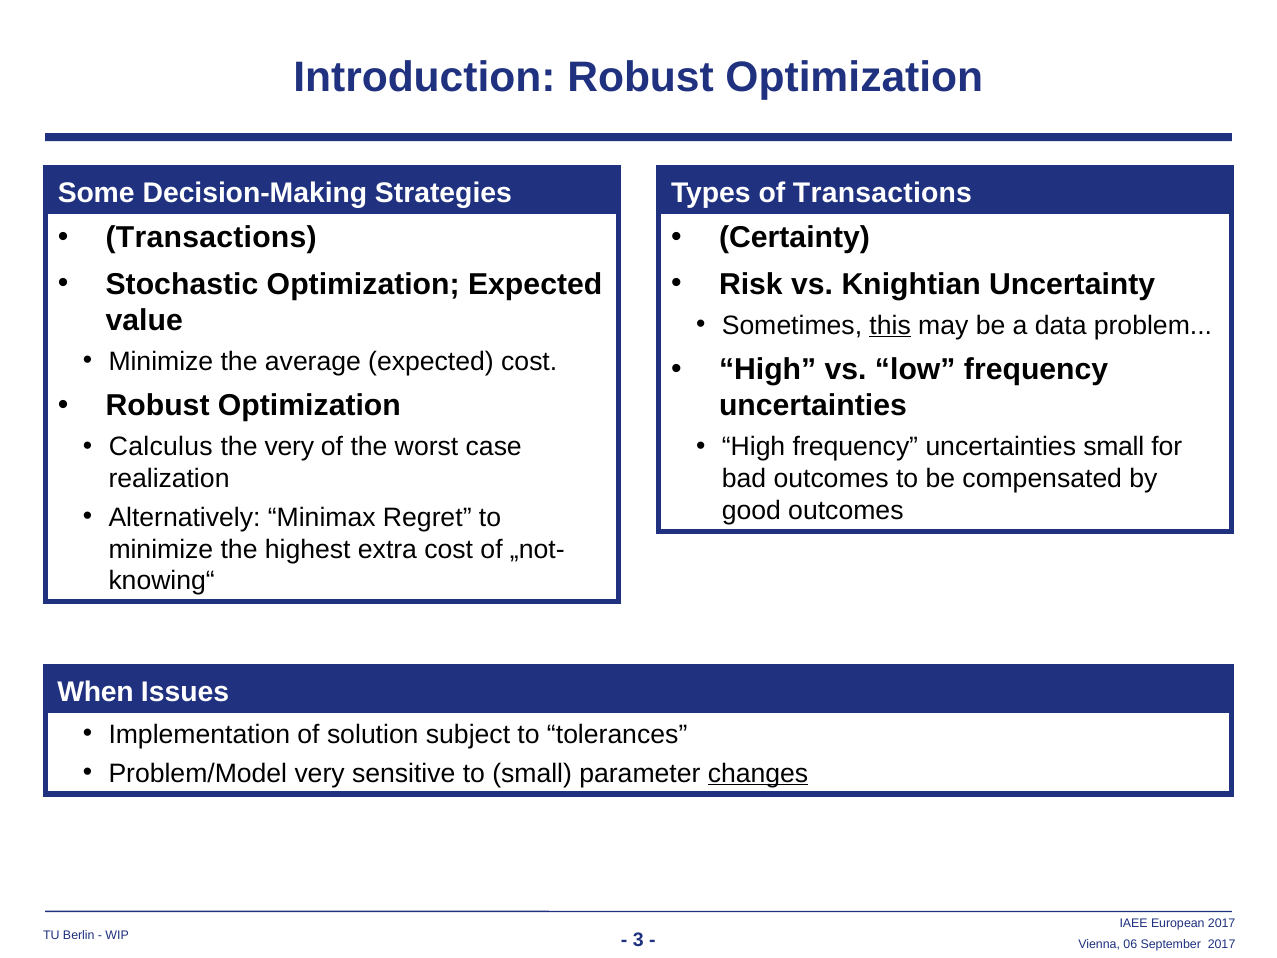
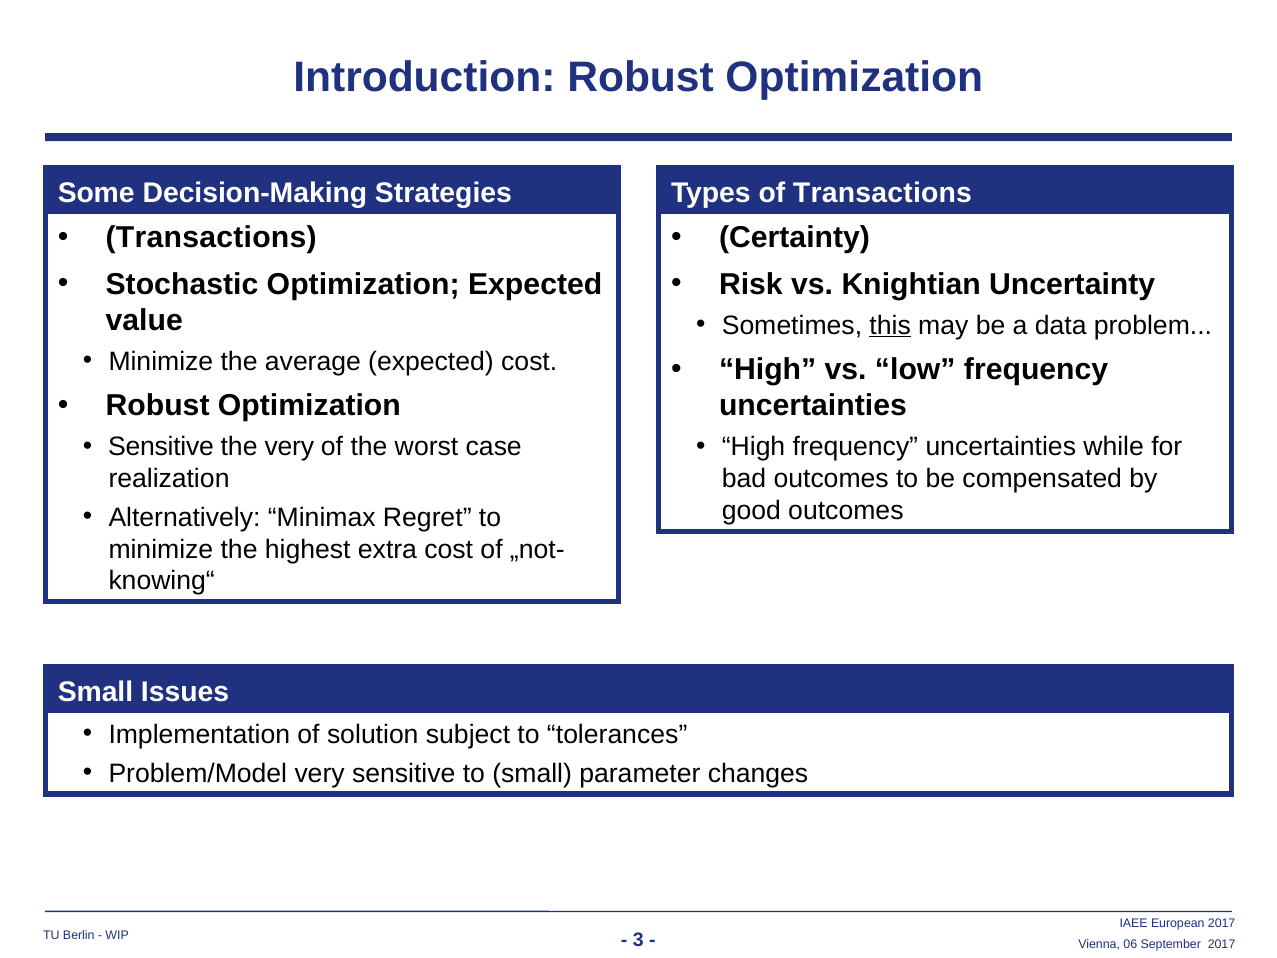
Calculus at (161, 447): Calculus -> Sensitive
uncertainties small: small -> while
When at (96, 692): When -> Small
changes underline: present -> none
